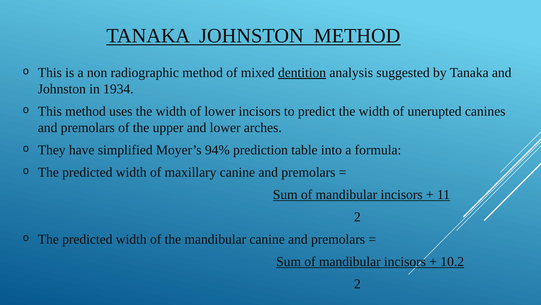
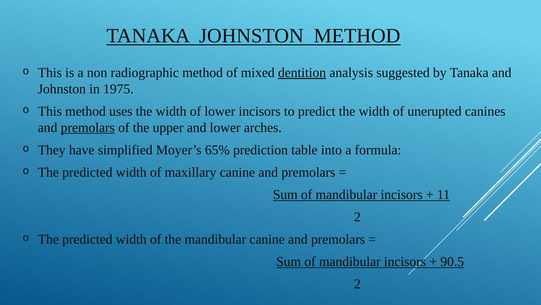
1934: 1934 -> 1975
premolars at (88, 127) underline: none -> present
94%: 94% -> 65%
10.2: 10.2 -> 90.5
